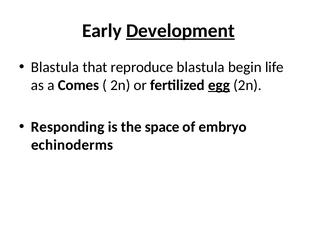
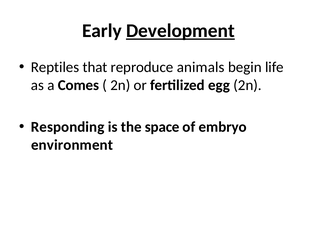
Blastula at (55, 67): Blastula -> Reptiles
reproduce blastula: blastula -> animals
egg underline: present -> none
echinoderms: echinoderms -> environment
